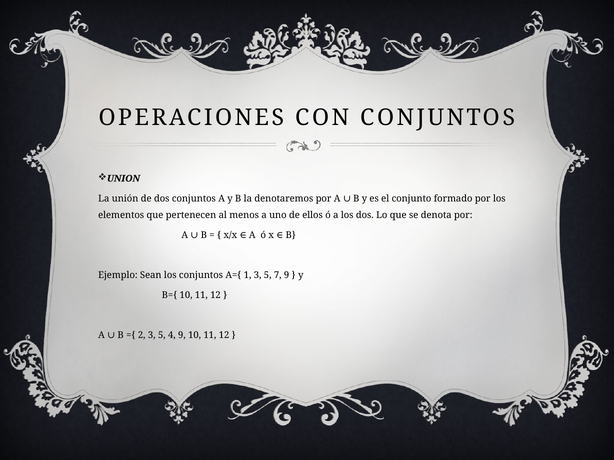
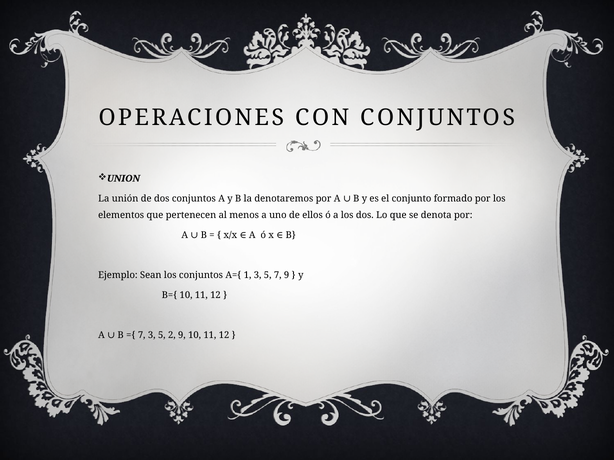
2 at (142, 335): 2 -> 7
4: 4 -> 2
